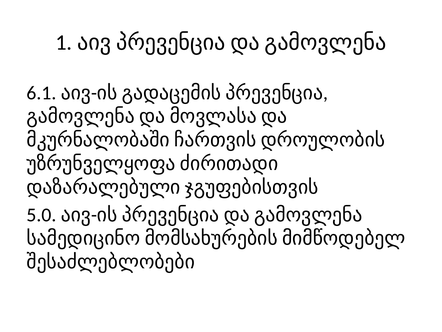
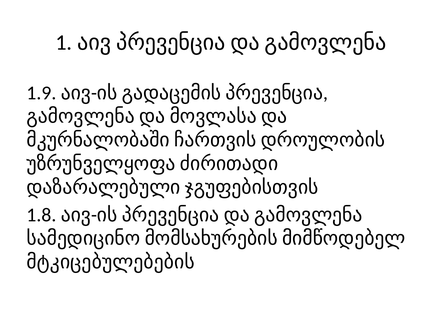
6.1: 6.1 -> 1.9
5.0: 5.0 -> 1.8
შესაძლებლობები: შესაძლებლობები -> მტკიცებულებების
